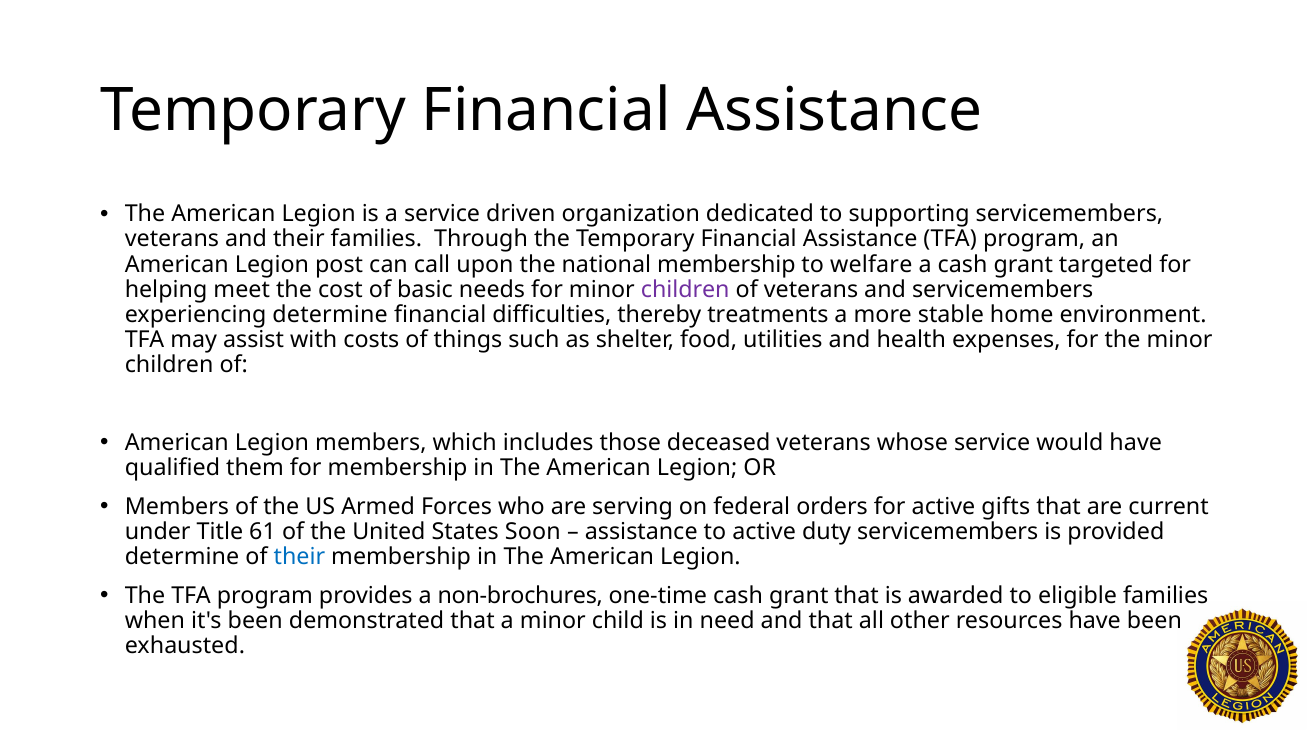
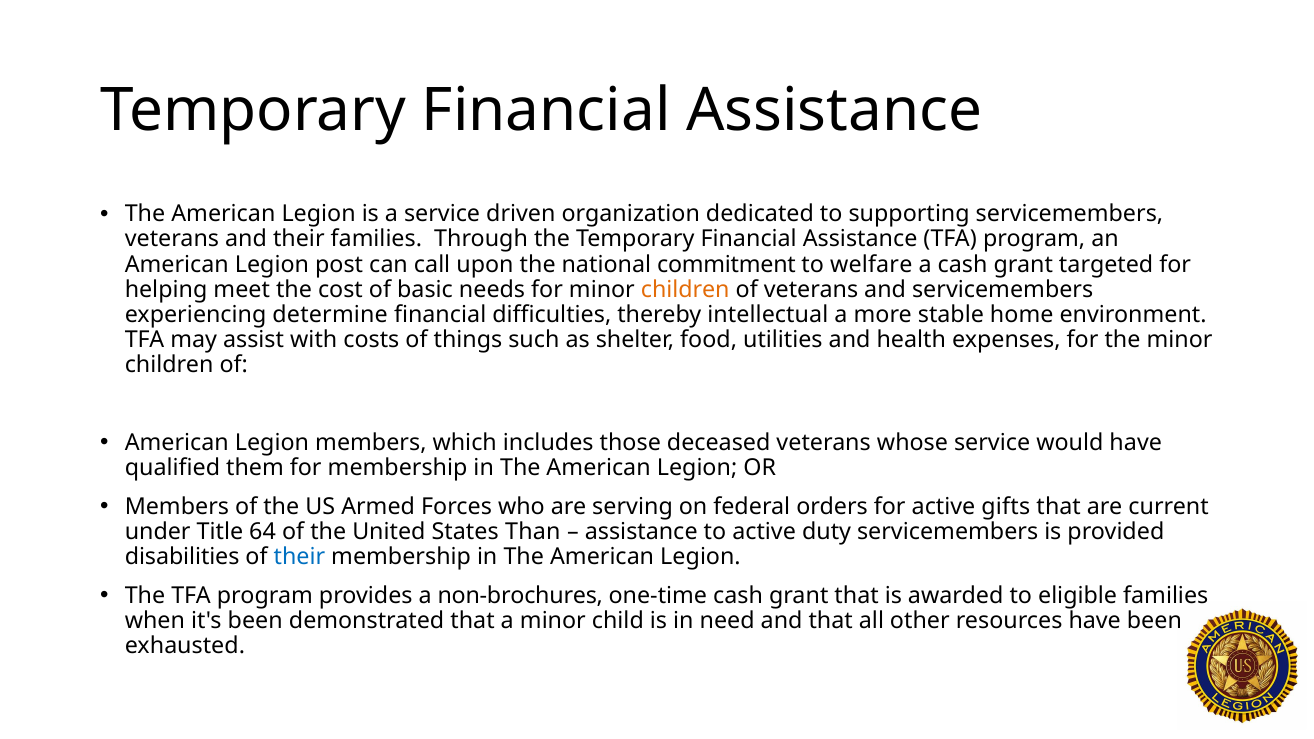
national membership: membership -> commitment
children at (685, 290) colour: purple -> orange
treatments: treatments -> intellectual
61: 61 -> 64
Soon: Soon -> Than
determine at (182, 557): determine -> disabilities
